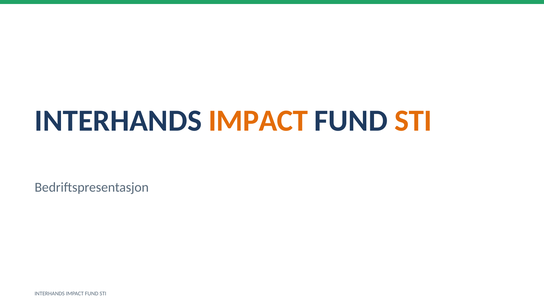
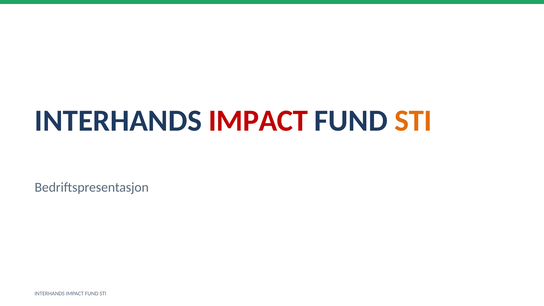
IMPACT at (258, 121) colour: orange -> red
